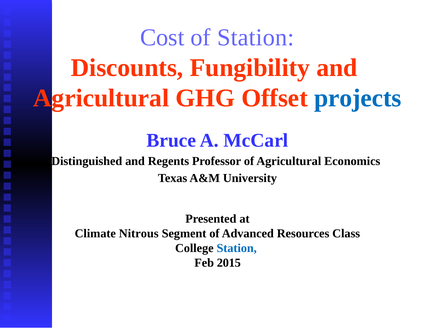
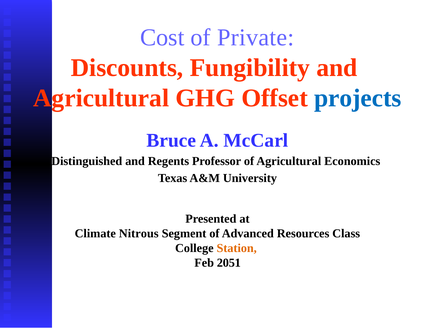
of Station: Station -> Private
Station at (237, 248) colour: blue -> orange
2015: 2015 -> 2051
